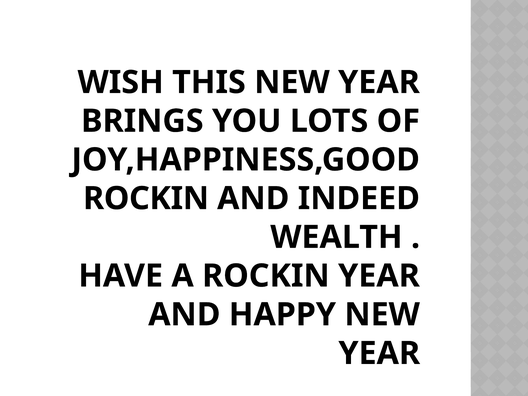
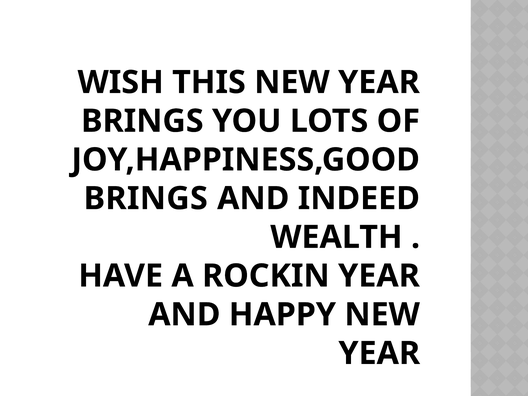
ROCKIN at (146, 199): ROCKIN -> BRINGS
